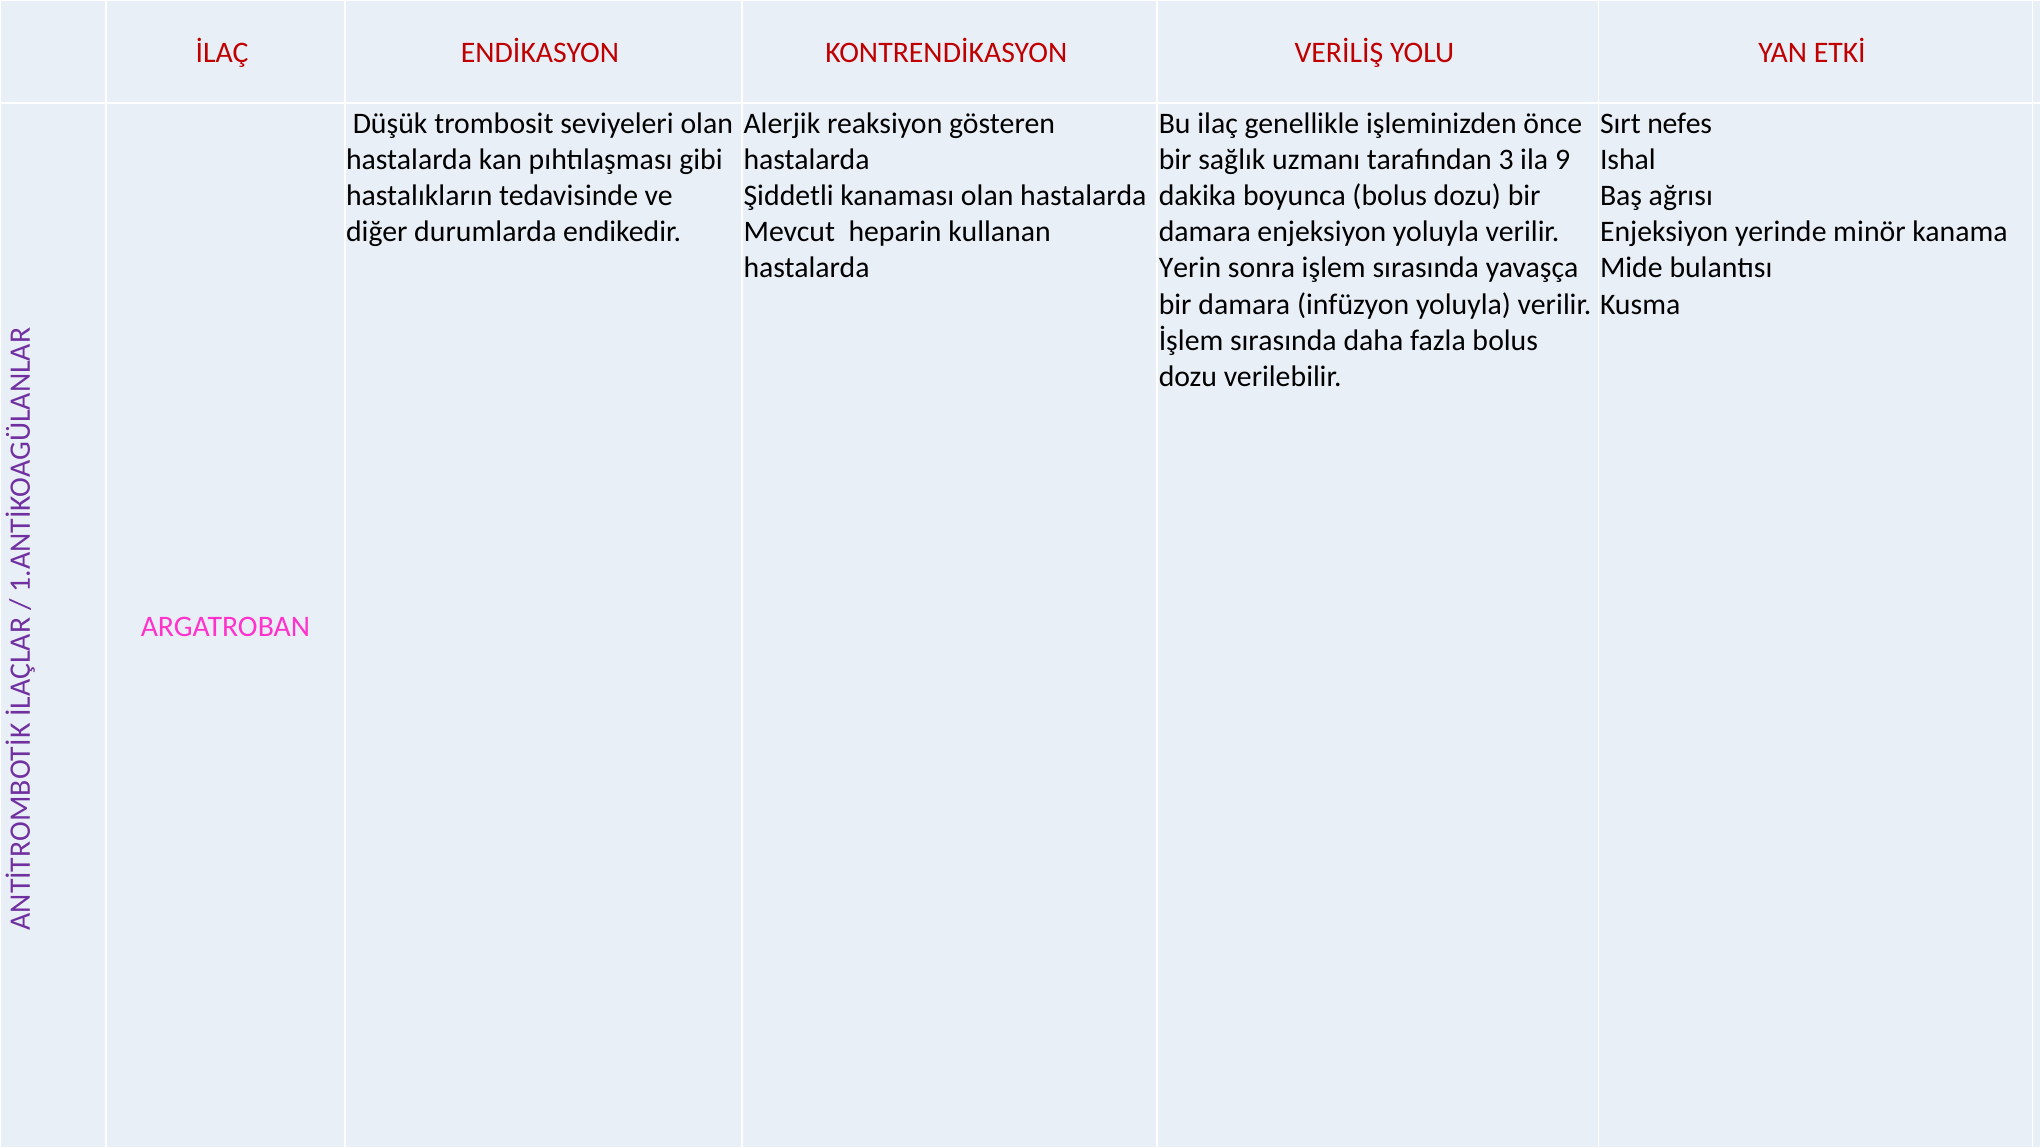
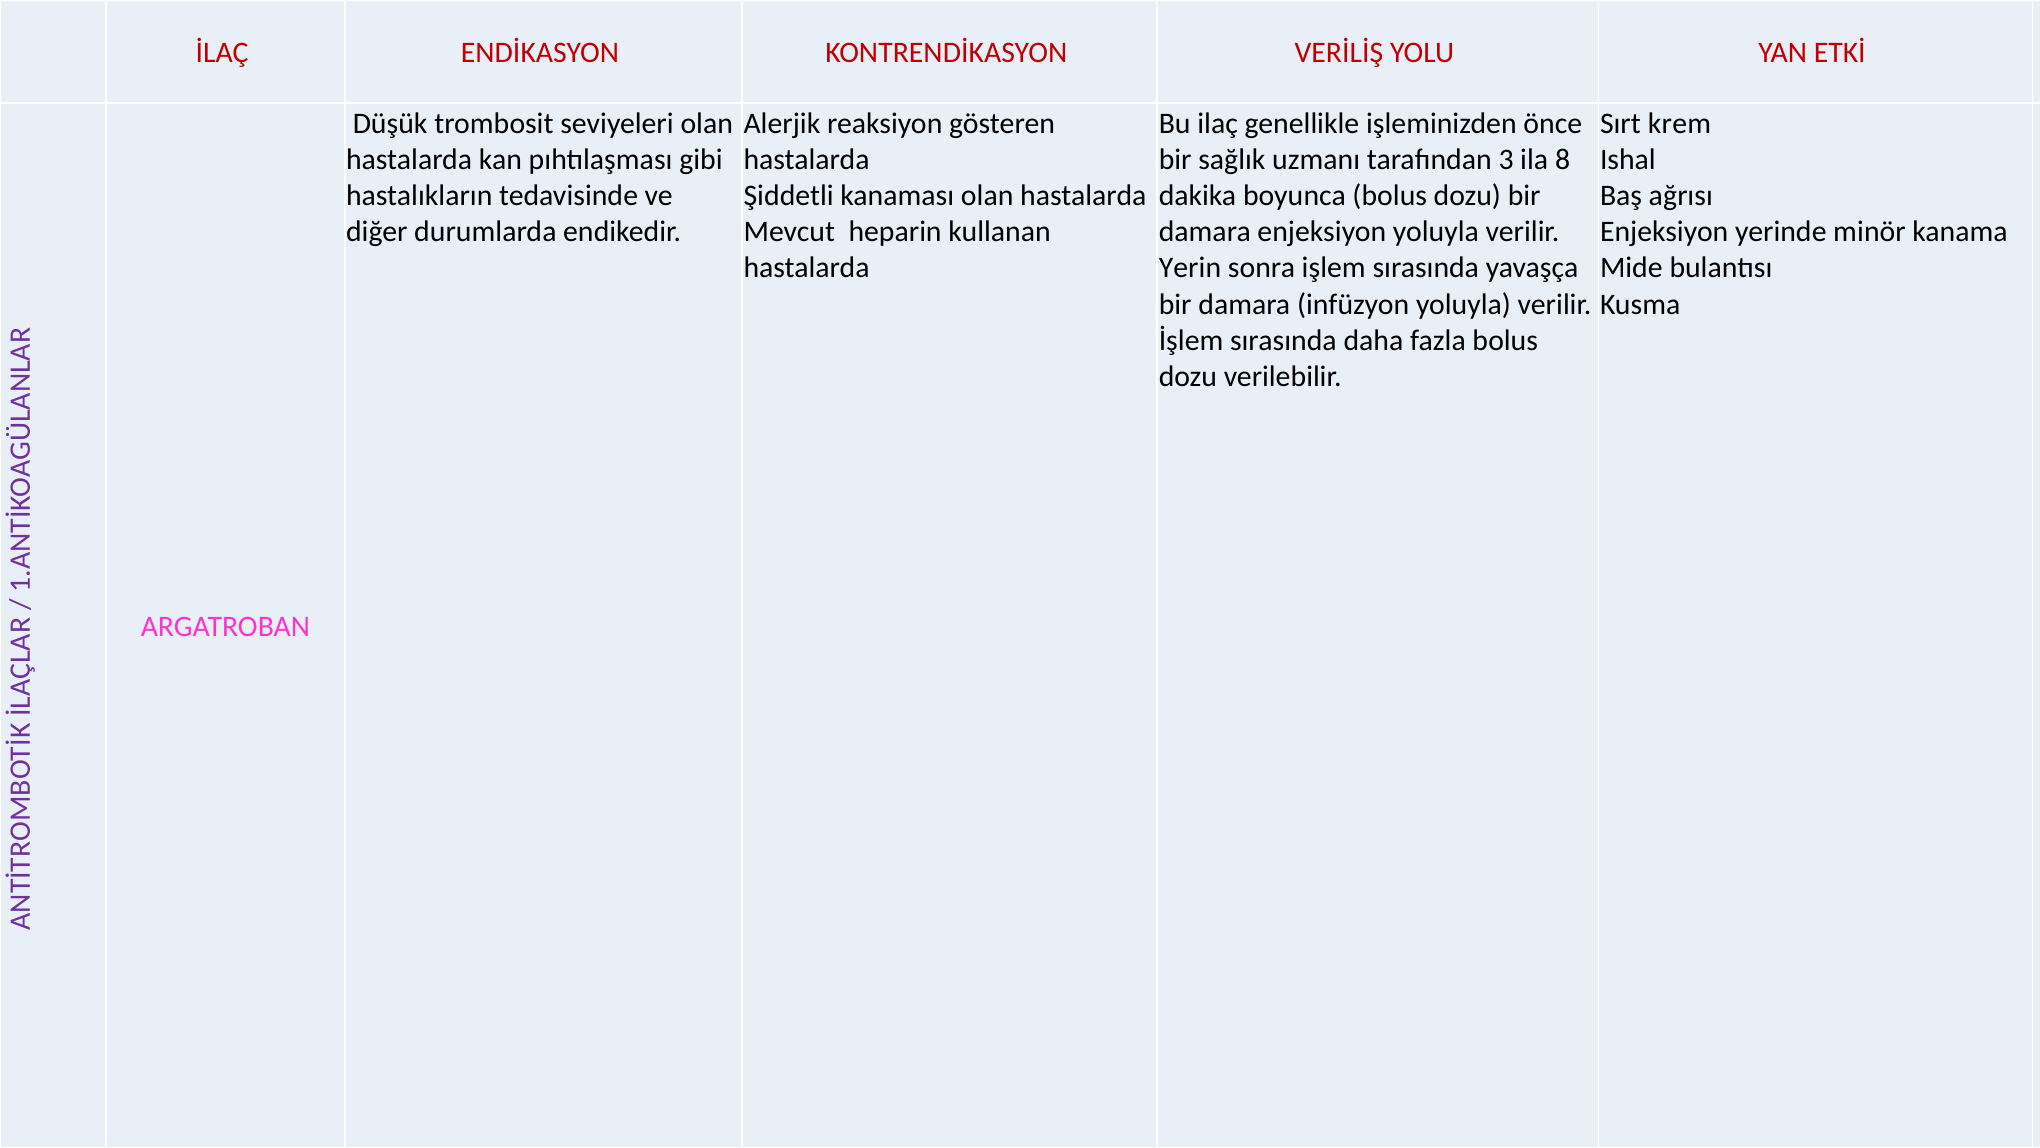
nefes: nefes -> krem
9: 9 -> 8
